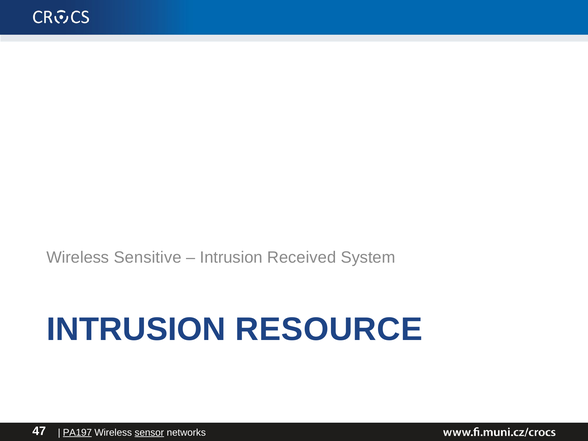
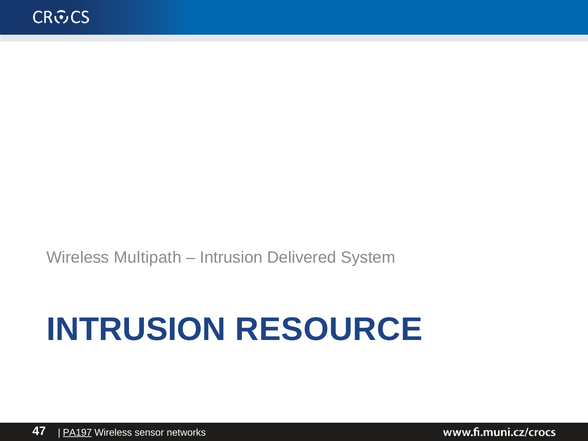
Sensitive: Sensitive -> Multipath
Received: Received -> Delivered
sensor underline: present -> none
